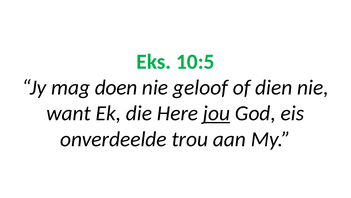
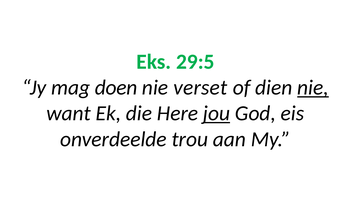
10:5: 10:5 -> 29:5
geloof: geloof -> verset
nie at (313, 87) underline: none -> present
